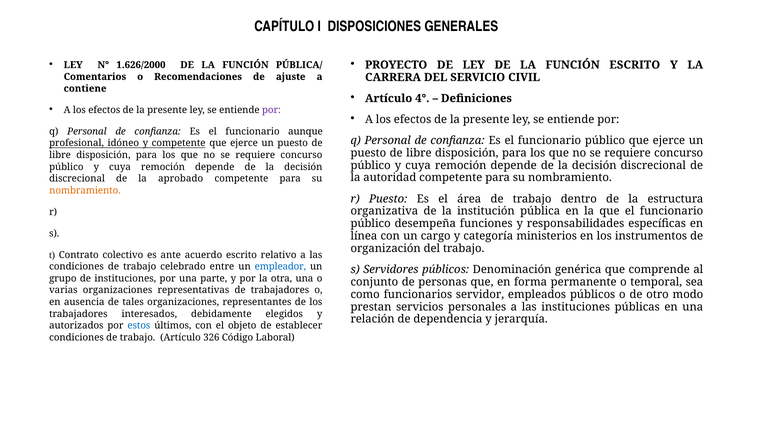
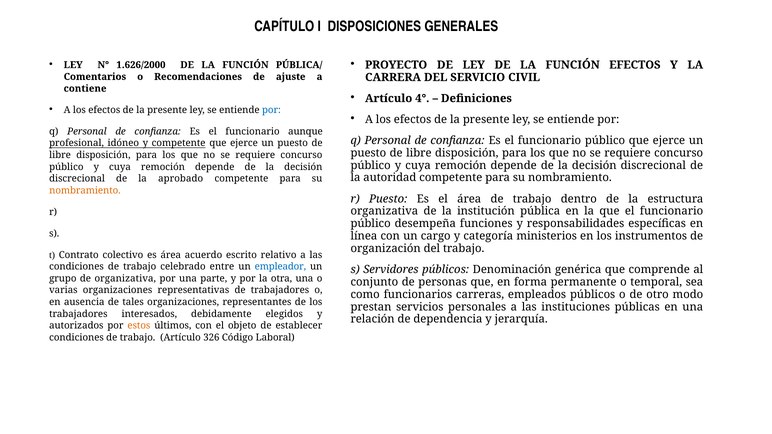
FUNCIÓN ESCRITO: ESCRITO -> EFECTOS
por at (271, 110) colour: purple -> blue
es ante: ante -> área
de instituciones: instituciones -> organizativa
servidor: servidor -> carreras
estos colour: blue -> orange
